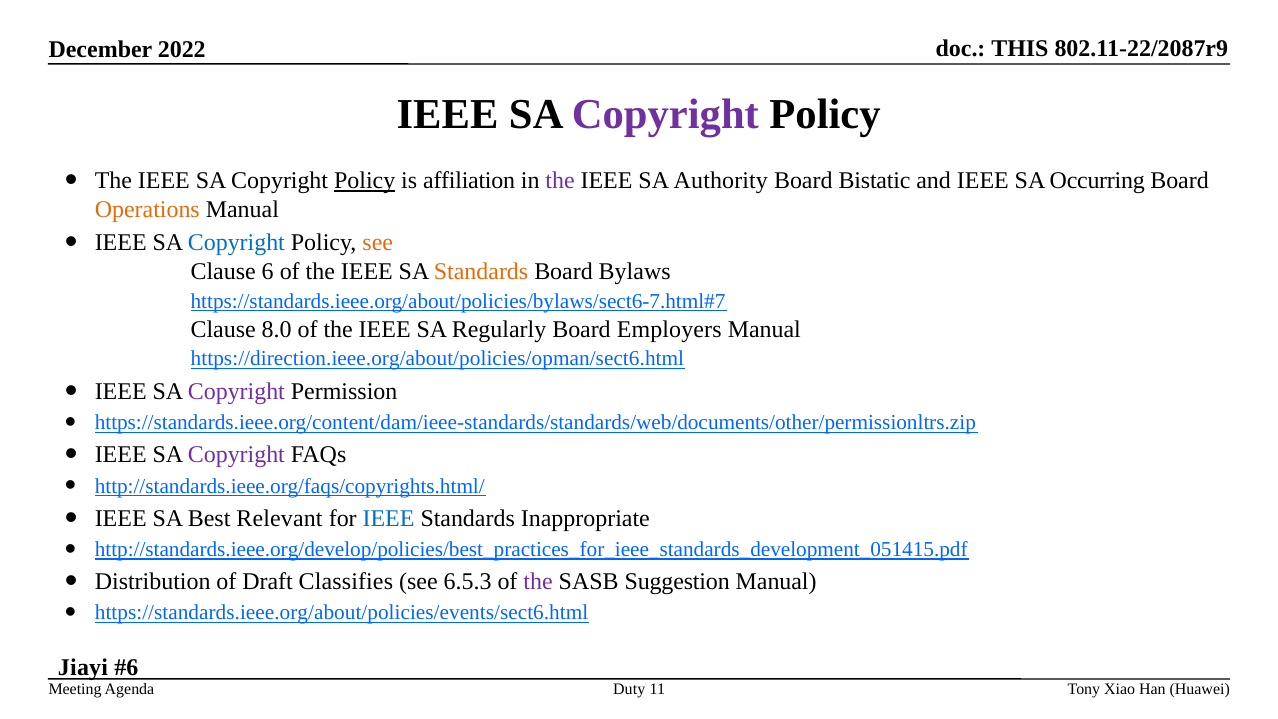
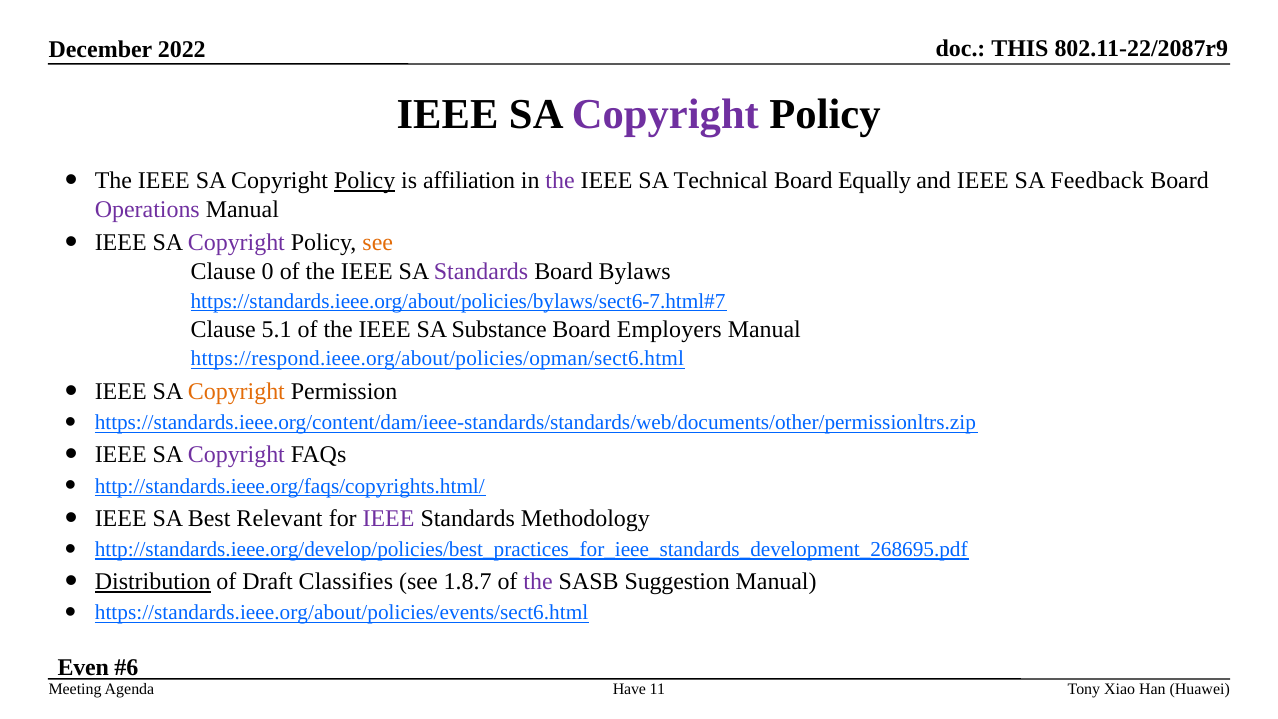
Authority: Authority -> Technical
Bistatic: Bistatic -> Equally
Occurring: Occurring -> Feedback
Operations colour: orange -> purple
Copyright at (236, 243) colour: blue -> purple
6: 6 -> 0
Standards at (481, 272) colour: orange -> purple
8.0: 8.0 -> 5.1
Regularly: Regularly -> Substance
https://direction.ieee.org/about/policies/opman/sect6.html: https://direction.ieee.org/about/policies/opman/sect6.html -> https://respond.ieee.org/about/policies/opman/sect6.html
Copyright at (236, 391) colour: purple -> orange
IEEE at (389, 518) colour: blue -> purple
Inappropriate: Inappropriate -> Methodology
http://standards.ieee.org/develop/policies/best_practices_for_ieee_standards_development_051415.pdf: http://standards.ieee.org/develop/policies/best_practices_for_ieee_standards_development_051415.pdf -> http://standards.ieee.org/develop/policies/best_practices_for_ieee_standards_development_268695.pdf
Distribution underline: none -> present
6.5.3: 6.5.3 -> 1.8.7
Jiayi: Jiayi -> Even
Duty: Duty -> Have
